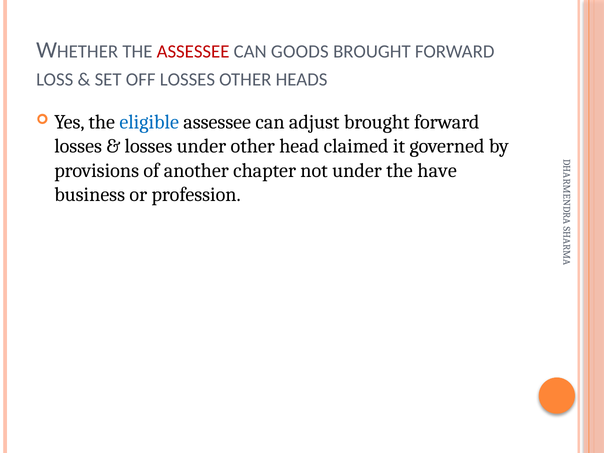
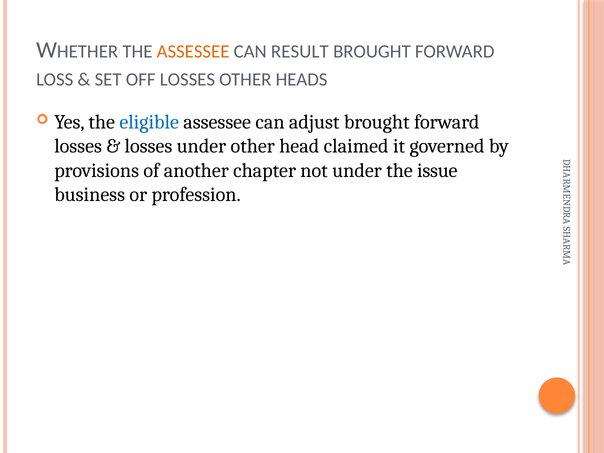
ASSESSEE at (193, 52) colour: red -> orange
GOODS: GOODS -> RESULT
have: have -> issue
